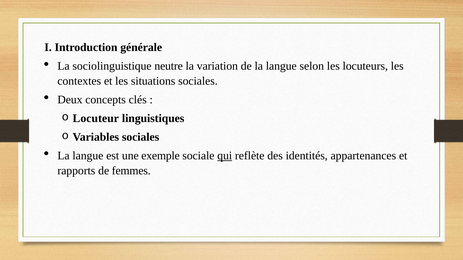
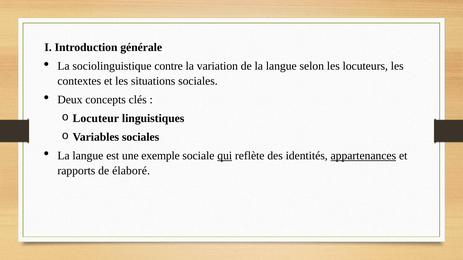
neutre: neutre -> contre
appartenances underline: none -> present
femmes: femmes -> élaboré
